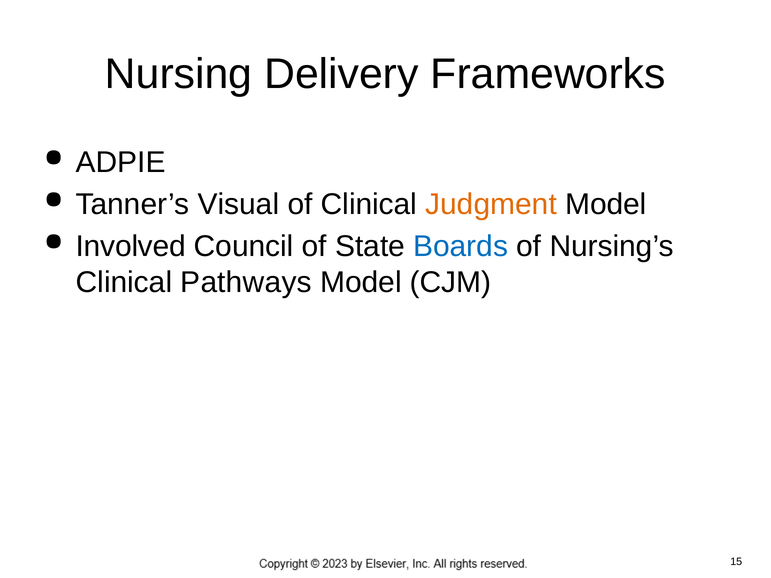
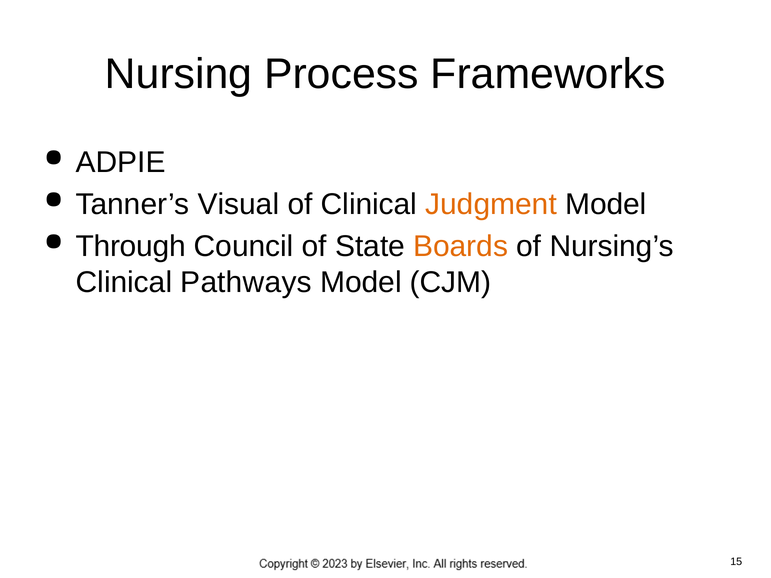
Delivery: Delivery -> Process
Involved: Involved -> Through
Boards colour: blue -> orange
